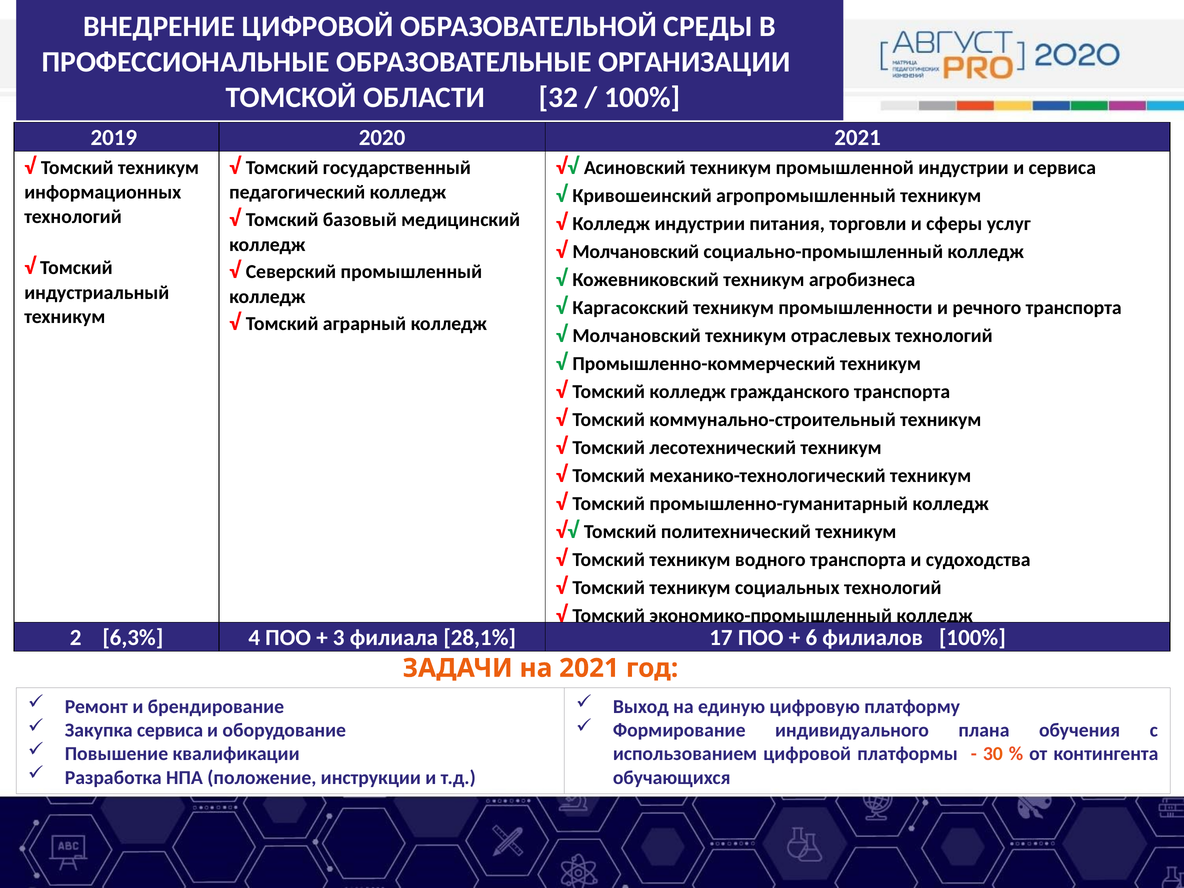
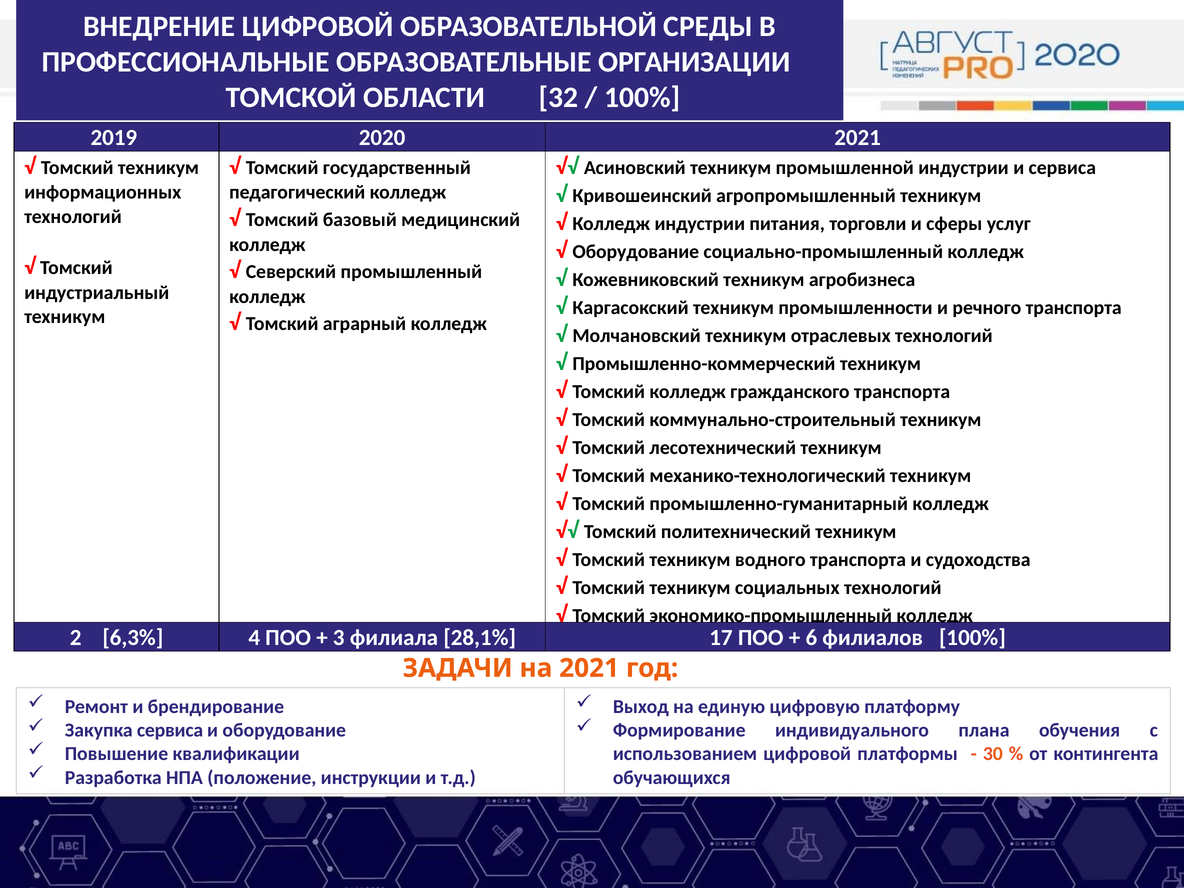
Молчановский at (636, 252): Молчановский -> Оборудование
